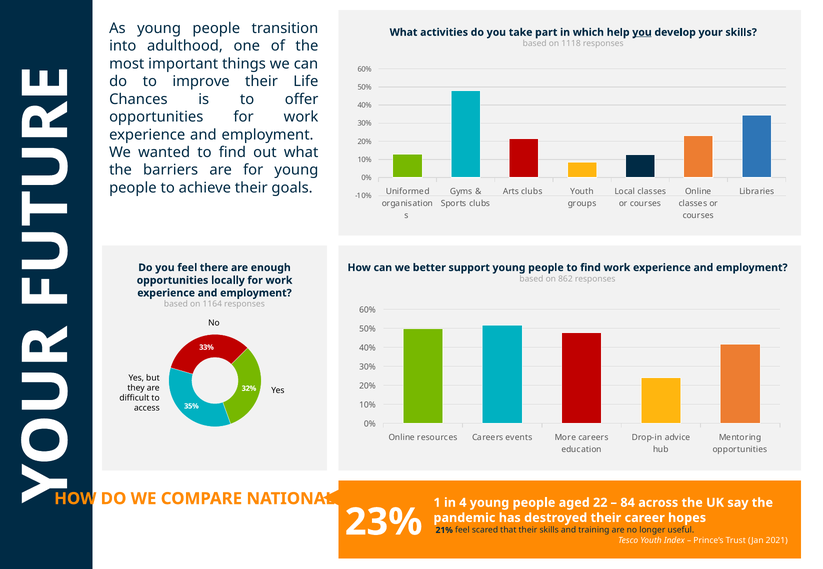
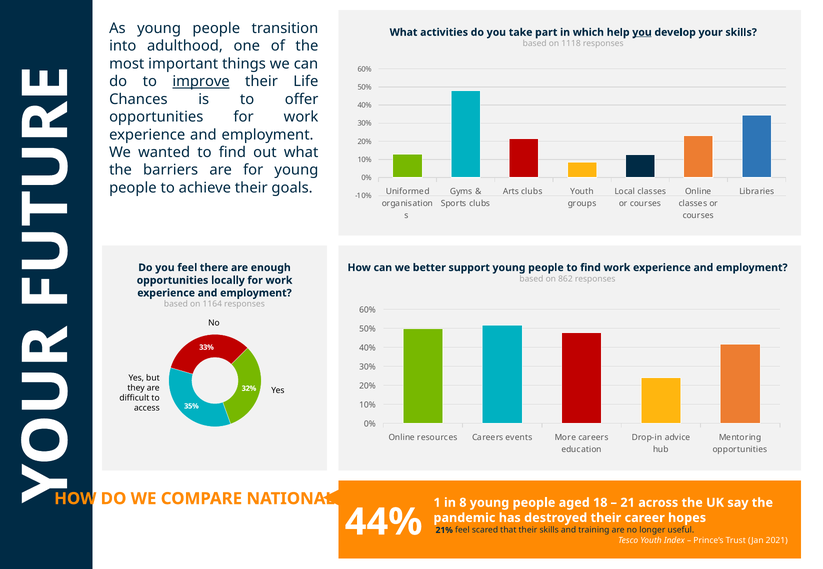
improve underline: none -> present
4: 4 -> 8
22: 22 -> 18
84: 84 -> 21
23%: 23% -> 44%
